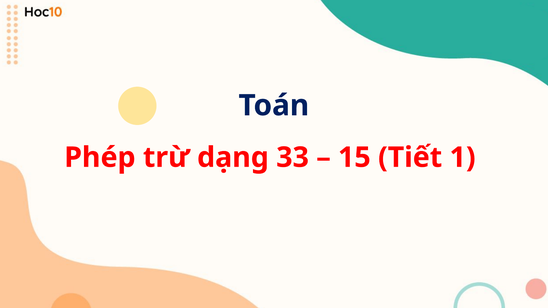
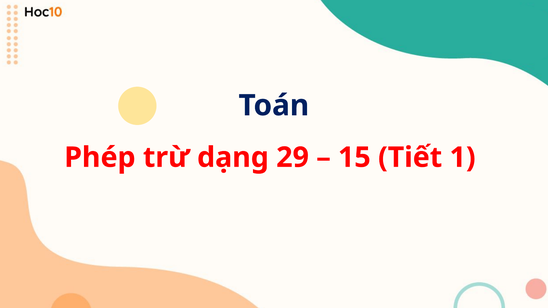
33: 33 -> 29
